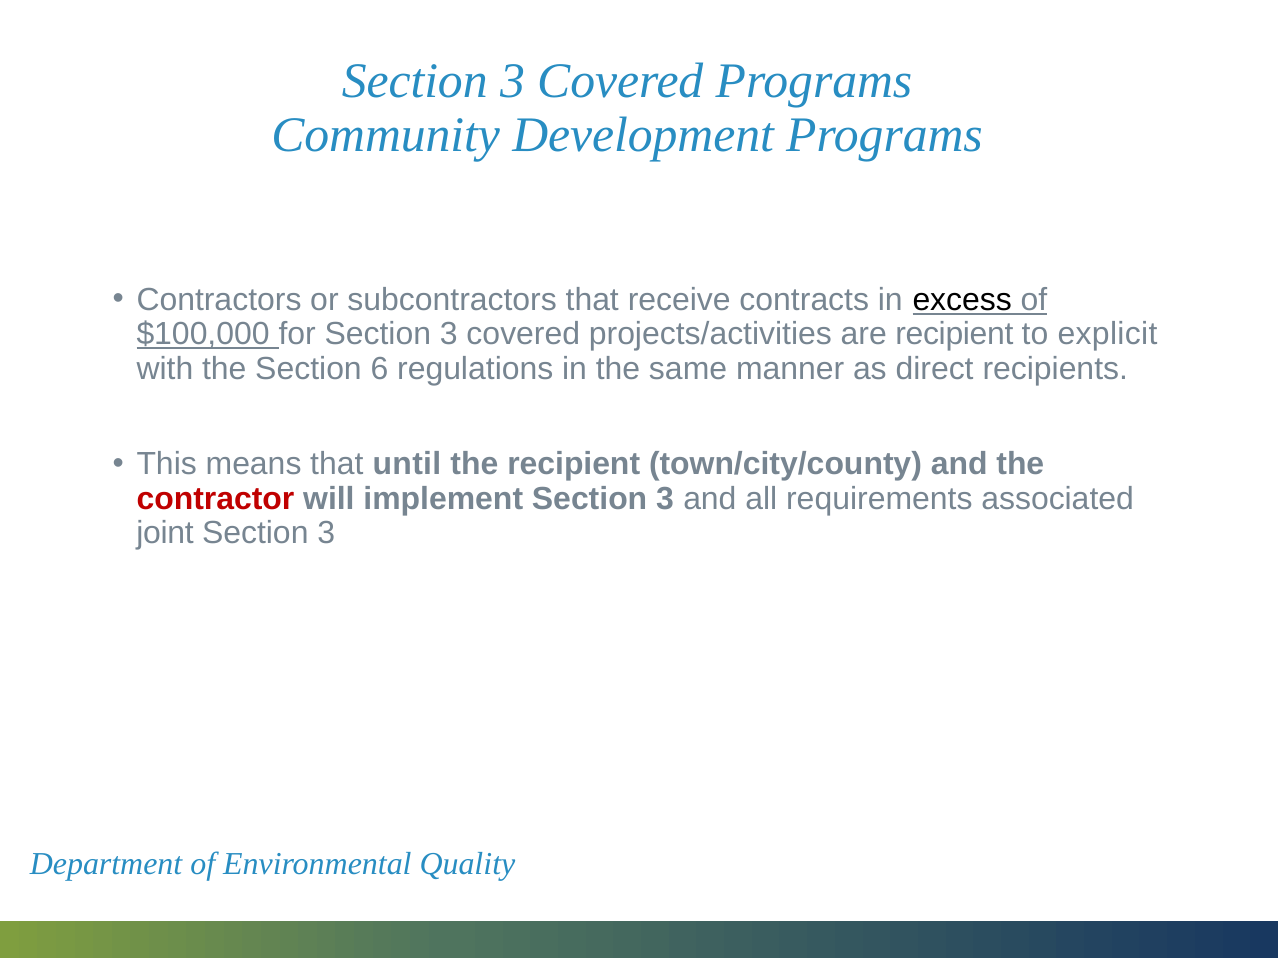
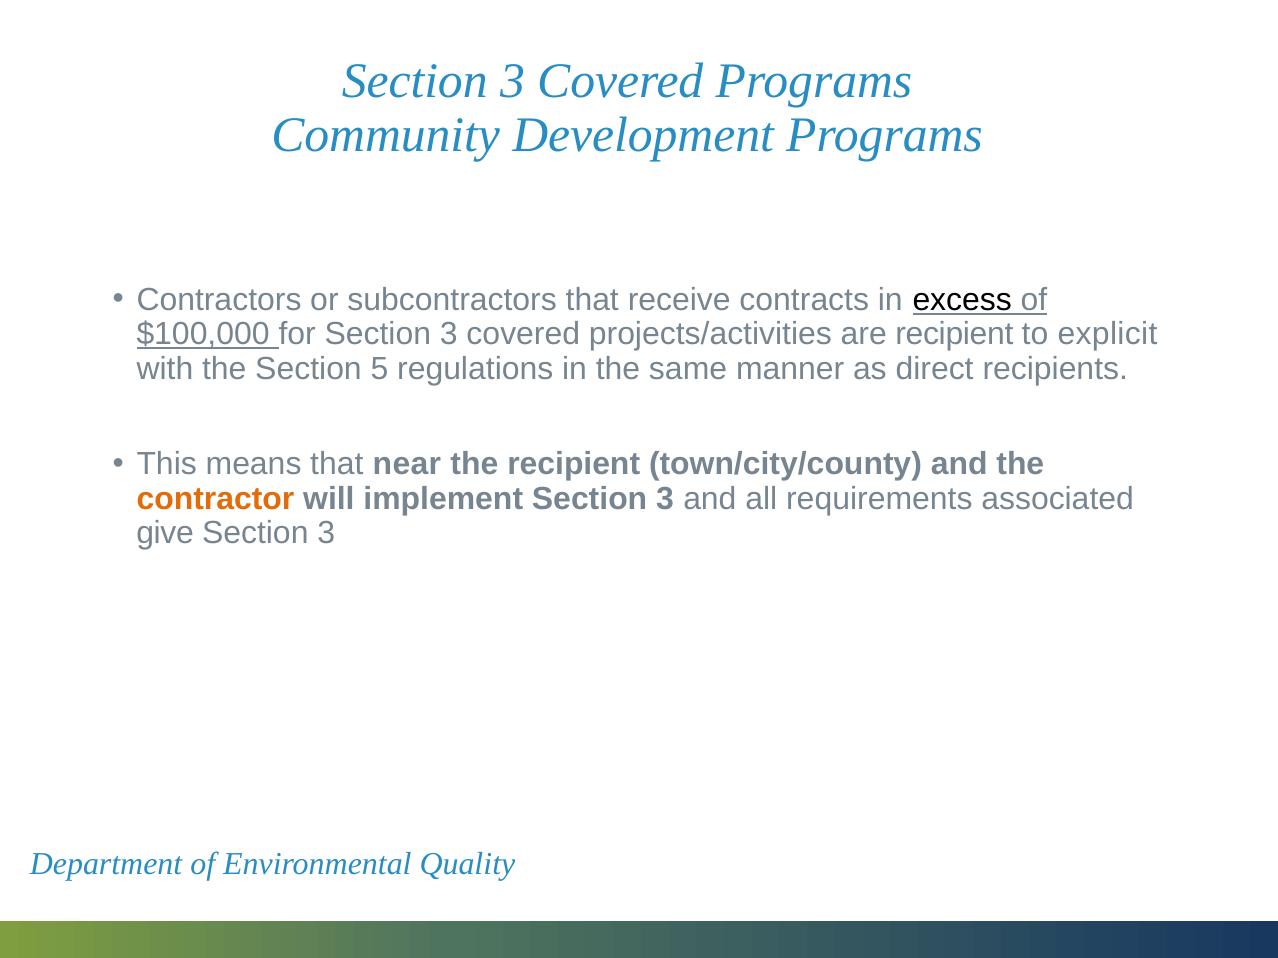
6: 6 -> 5
until: until -> near
contractor colour: red -> orange
joint: joint -> give
